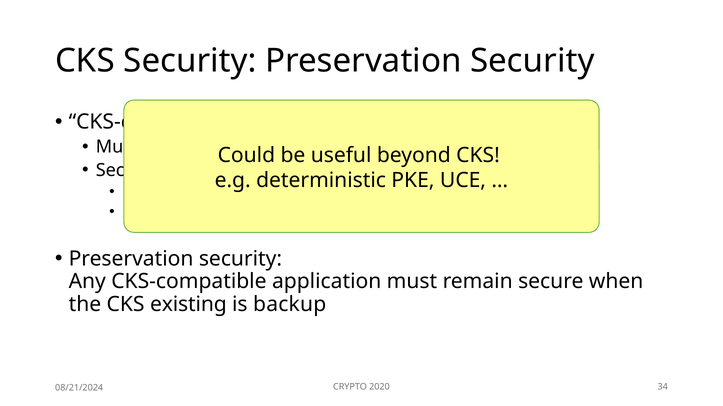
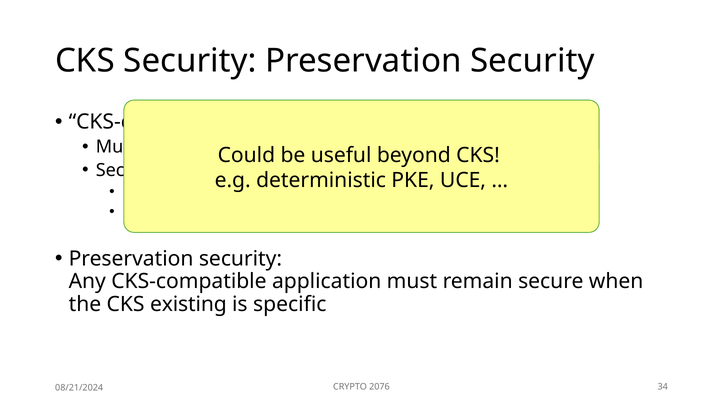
backup: backup -> specific
2020: 2020 -> 2076
